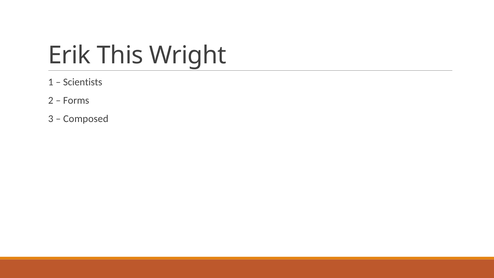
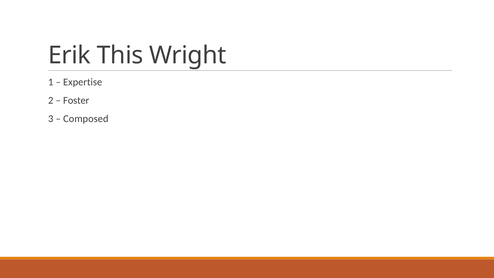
Scientists: Scientists -> Expertise
Forms: Forms -> Foster
